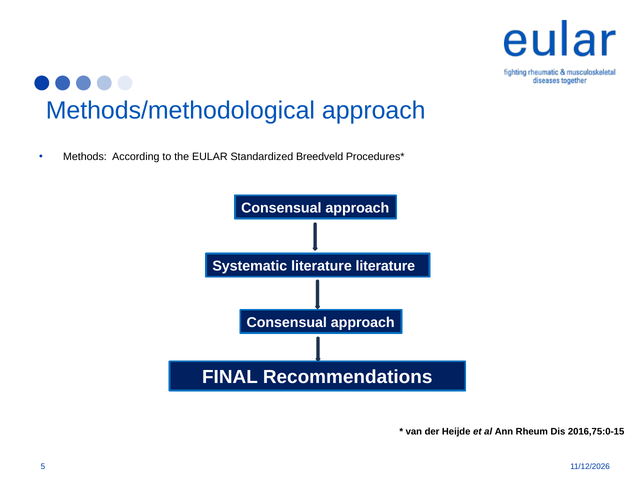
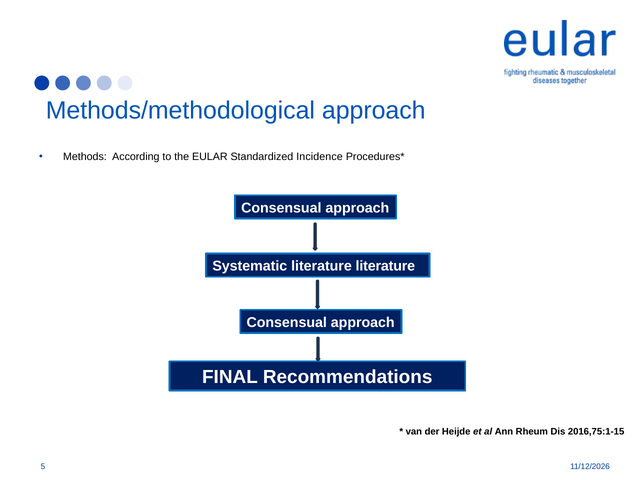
Breedveld: Breedveld -> Incidence
2016,75:0-15: 2016,75:0-15 -> 2016,75:1-15
